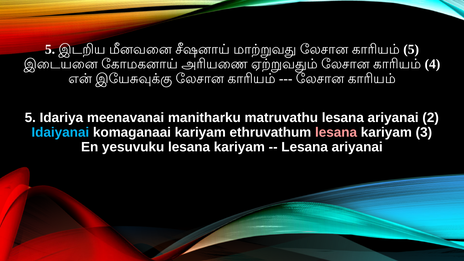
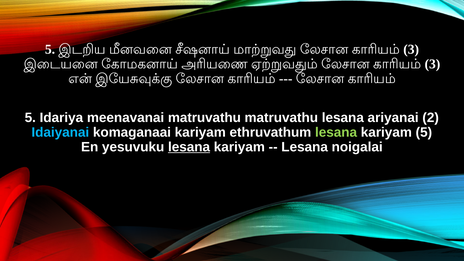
5 at (411, 50): 5 -> 3
4 at (432, 64): 4 -> 3
meenavanai manitharku: manitharku -> matruvathu
lesana at (336, 132) colour: pink -> light green
kariyam 3: 3 -> 5
lesana at (189, 147) underline: none -> present
ariyanai at (357, 147): ariyanai -> noigalai
